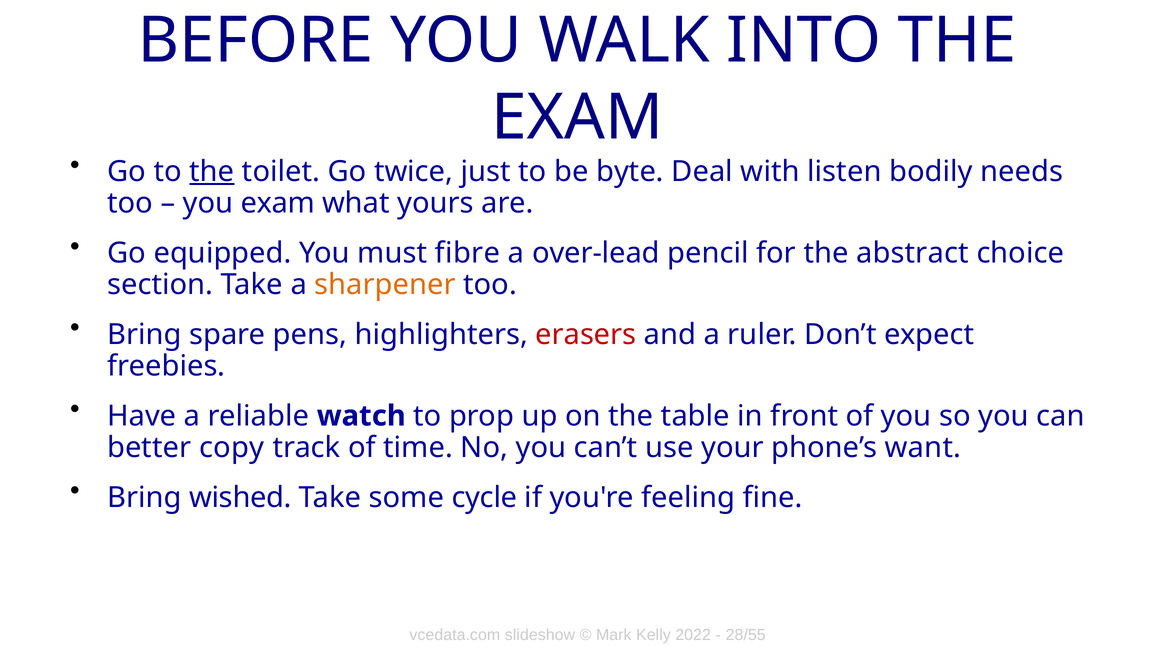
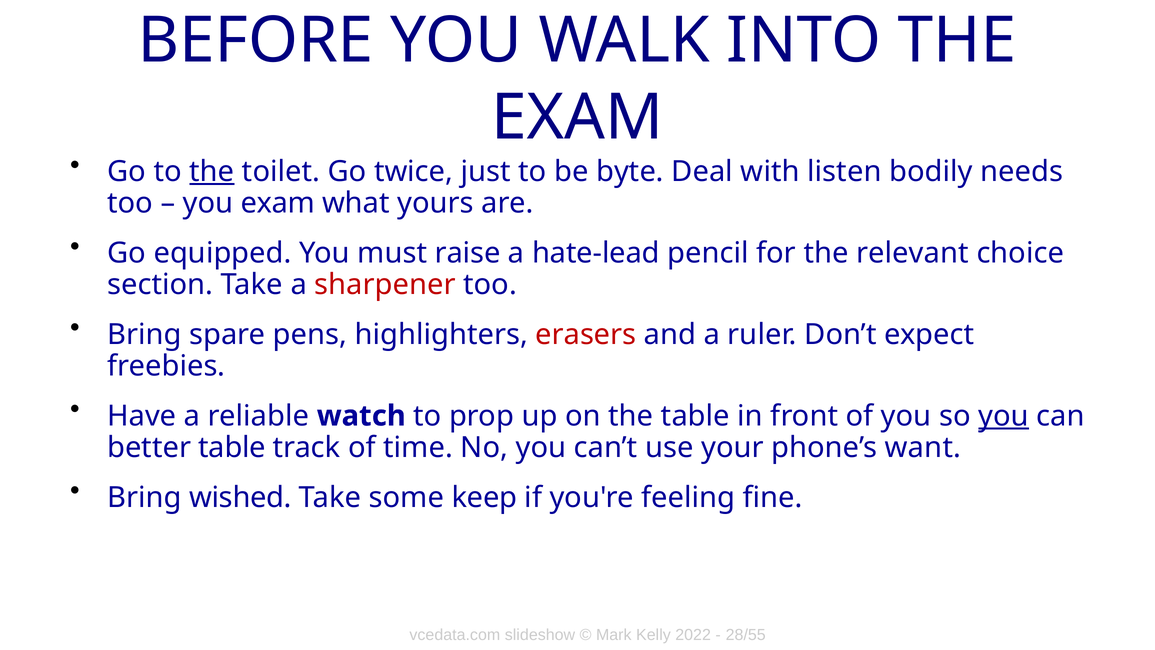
fibre: fibre -> raise
over-lead: over-lead -> hate-lead
abstract: abstract -> relevant
sharpener colour: orange -> red
you at (1004, 416) underline: none -> present
better copy: copy -> table
cycle: cycle -> keep
